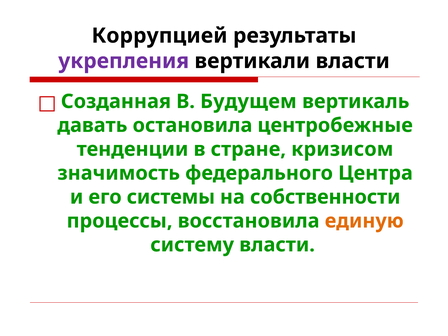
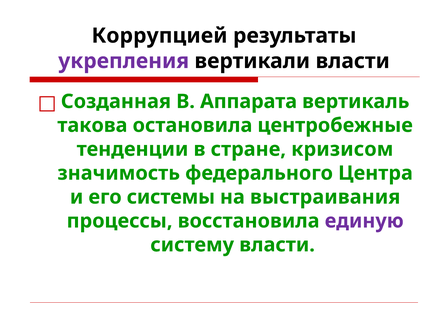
Будущем: Будущем -> Аппарата
давать: давать -> такова
собственности: собственности -> выстраивания
единую colour: orange -> purple
